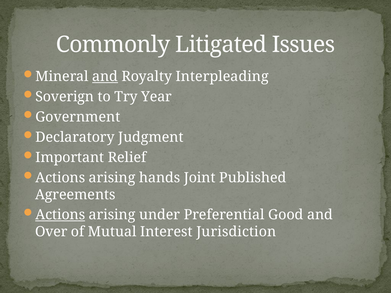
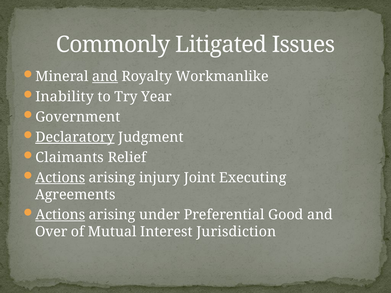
Interpleading: Interpleading -> Workmanlike
Soverign: Soverign -> Inability
Declaratory underline: none -> present
Important: Important -> Claimants
Actions at (60, 178) underline: none -> present
hands: hands -> injury
Published: Published -> Executing
